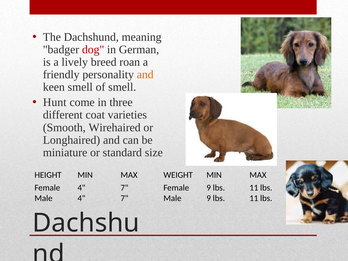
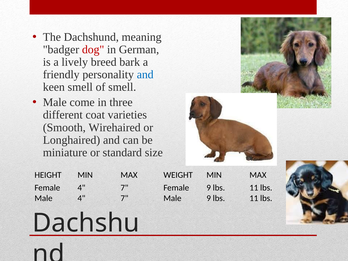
roan: roan -> bark
and at (145, 75) colour: orange -> blue
Hunt at (55, 102): Hunt -> Male
